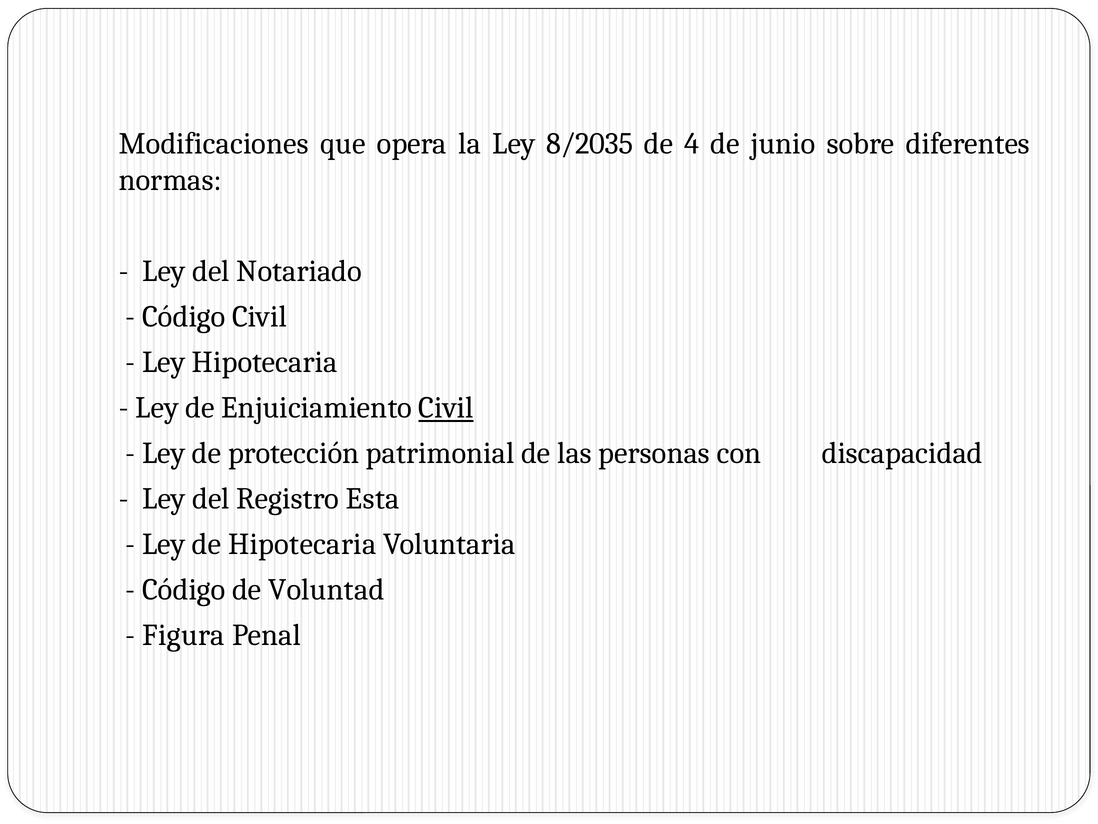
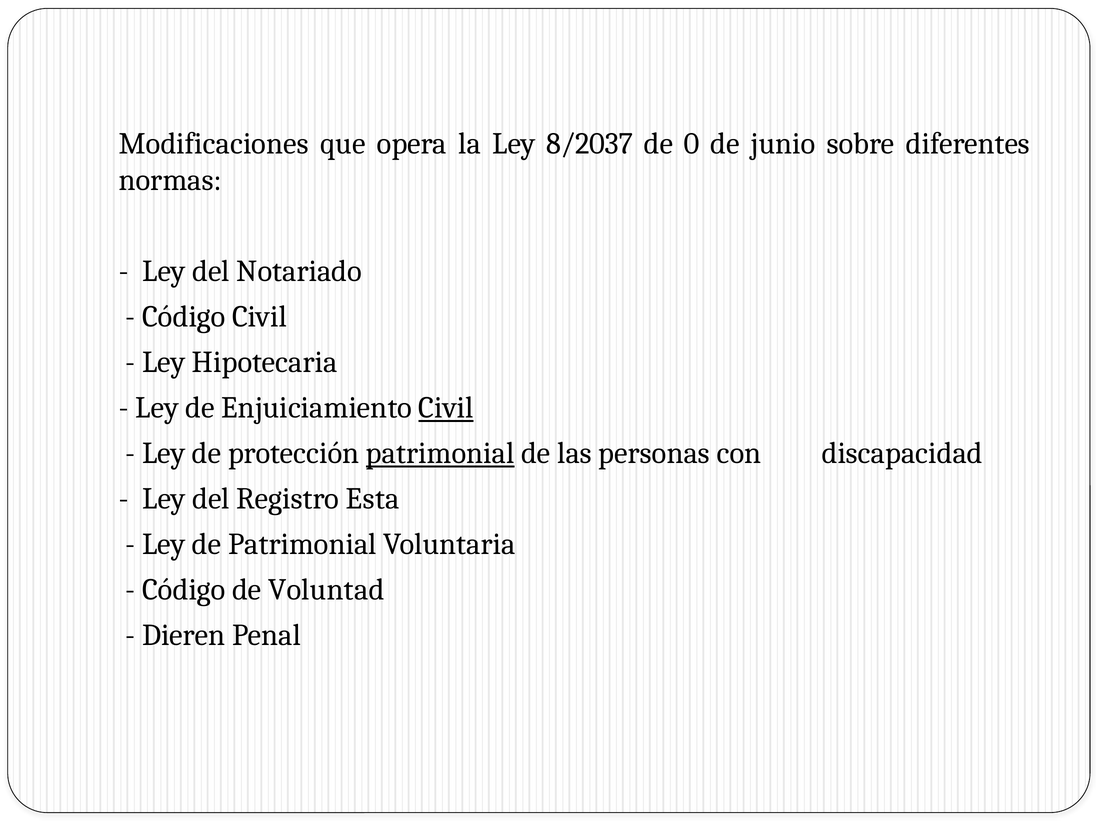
8/2035: 8/2035 -> 8/2037
4: 4 -> 0
patrimonial at (440, 453) underline: none -> present
de Hipotecaria: Hipotecaria -> Patrimonial
Figura: Figura -> Dieren
